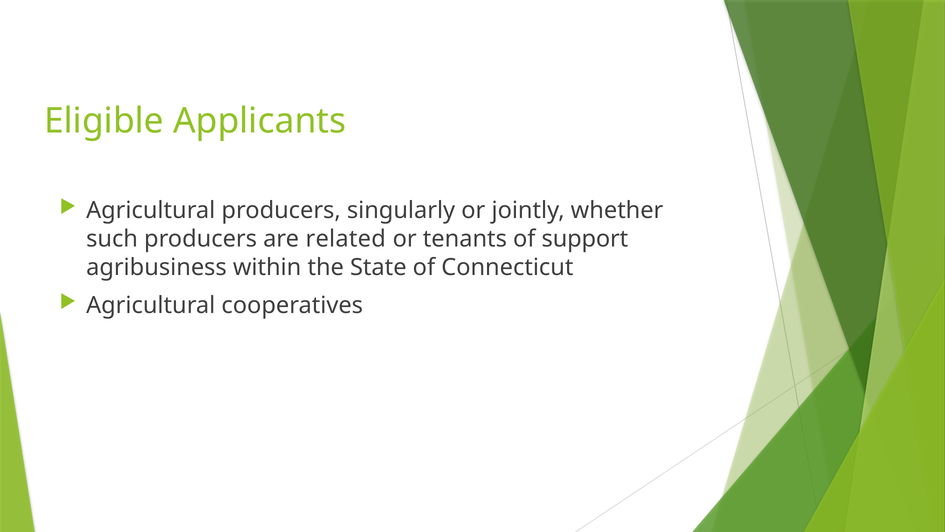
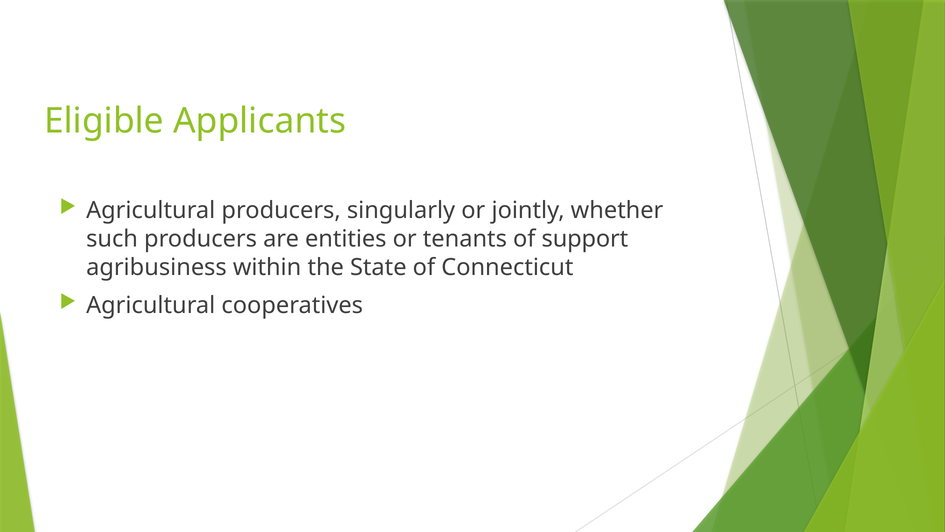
related: related -> entities
